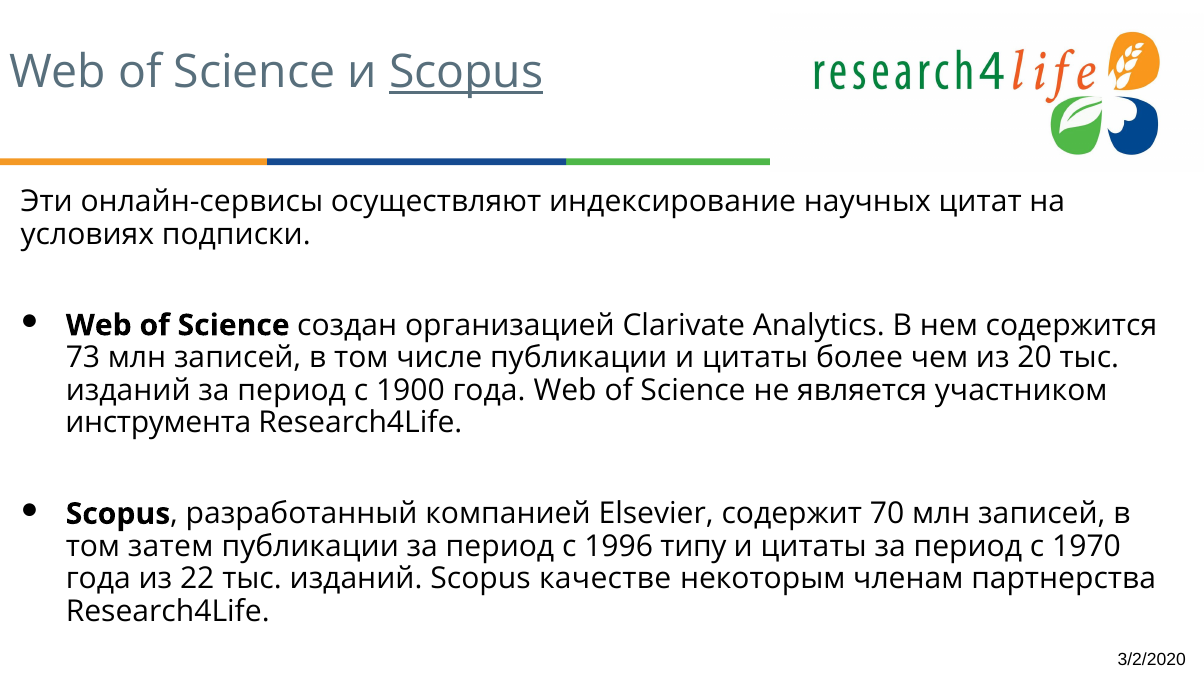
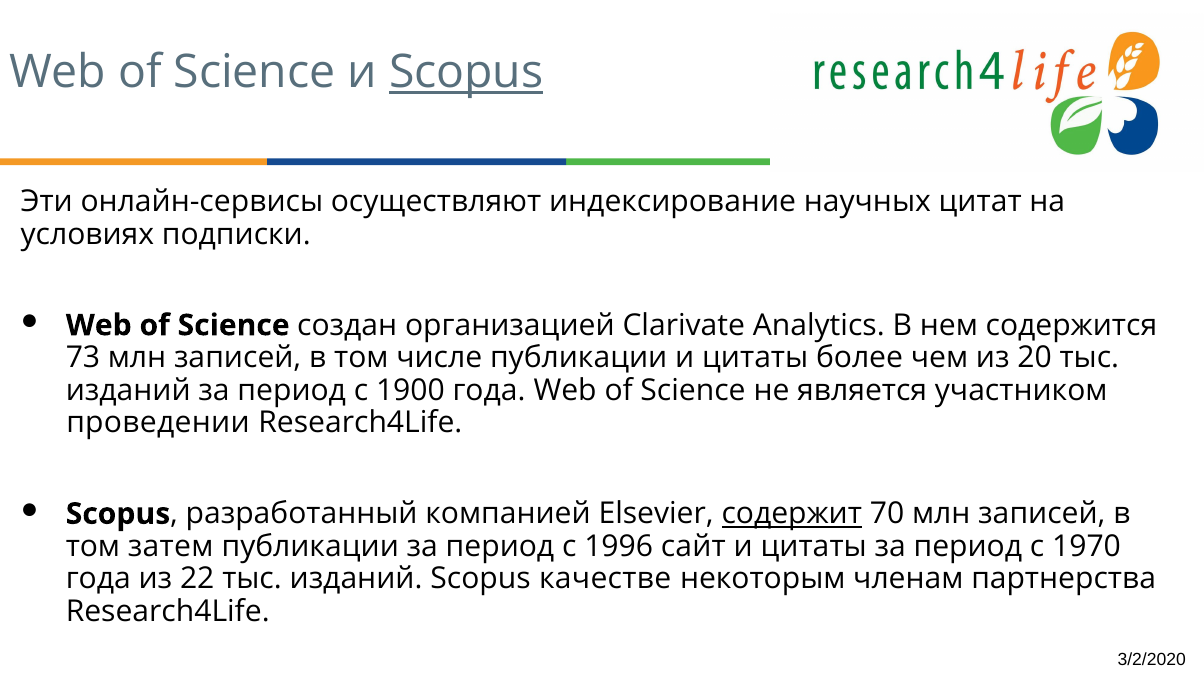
инструмента: инструмента -> проведении
содержит underline: none -> present
типу: типу -> сайт
